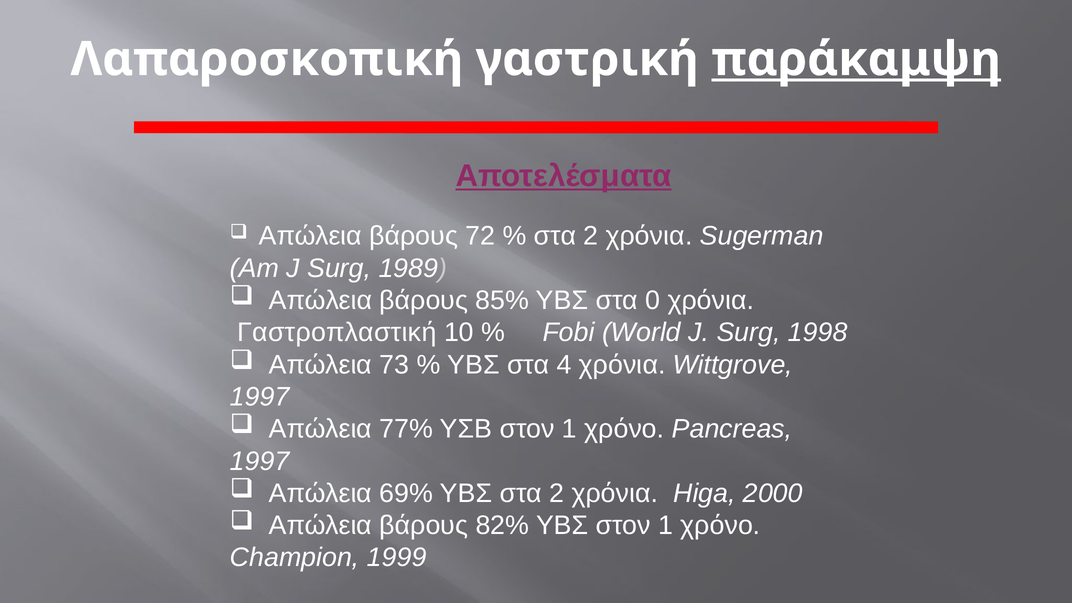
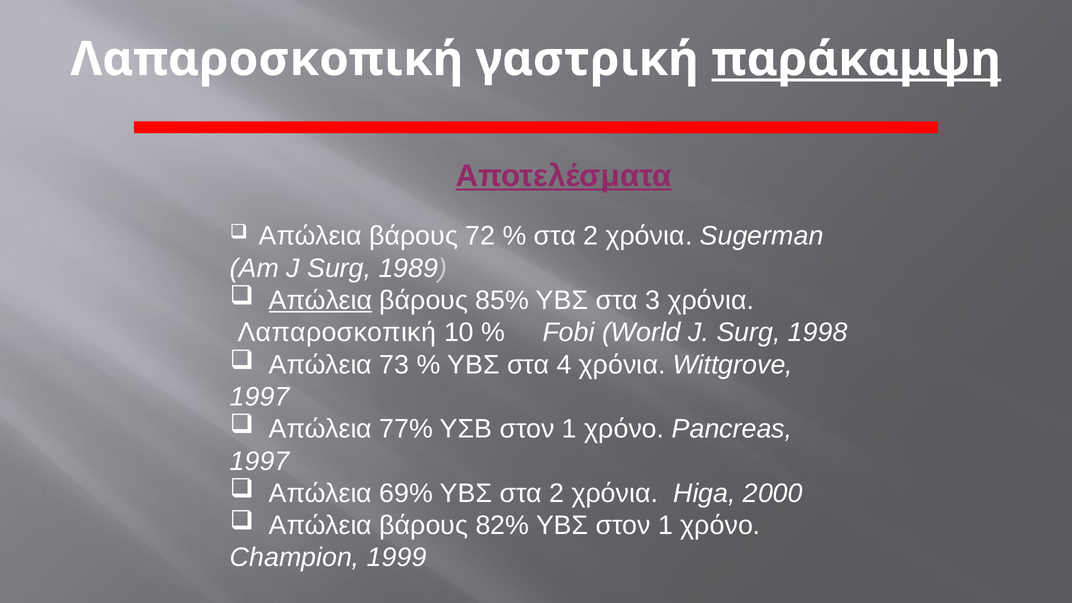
Απώλεια at (320, 300) underline: none -> present
0: 0 -> 3
Γαστροπλαστική at (337, 333): Γαστροπλαστική -> Λαπαροσκοπική
